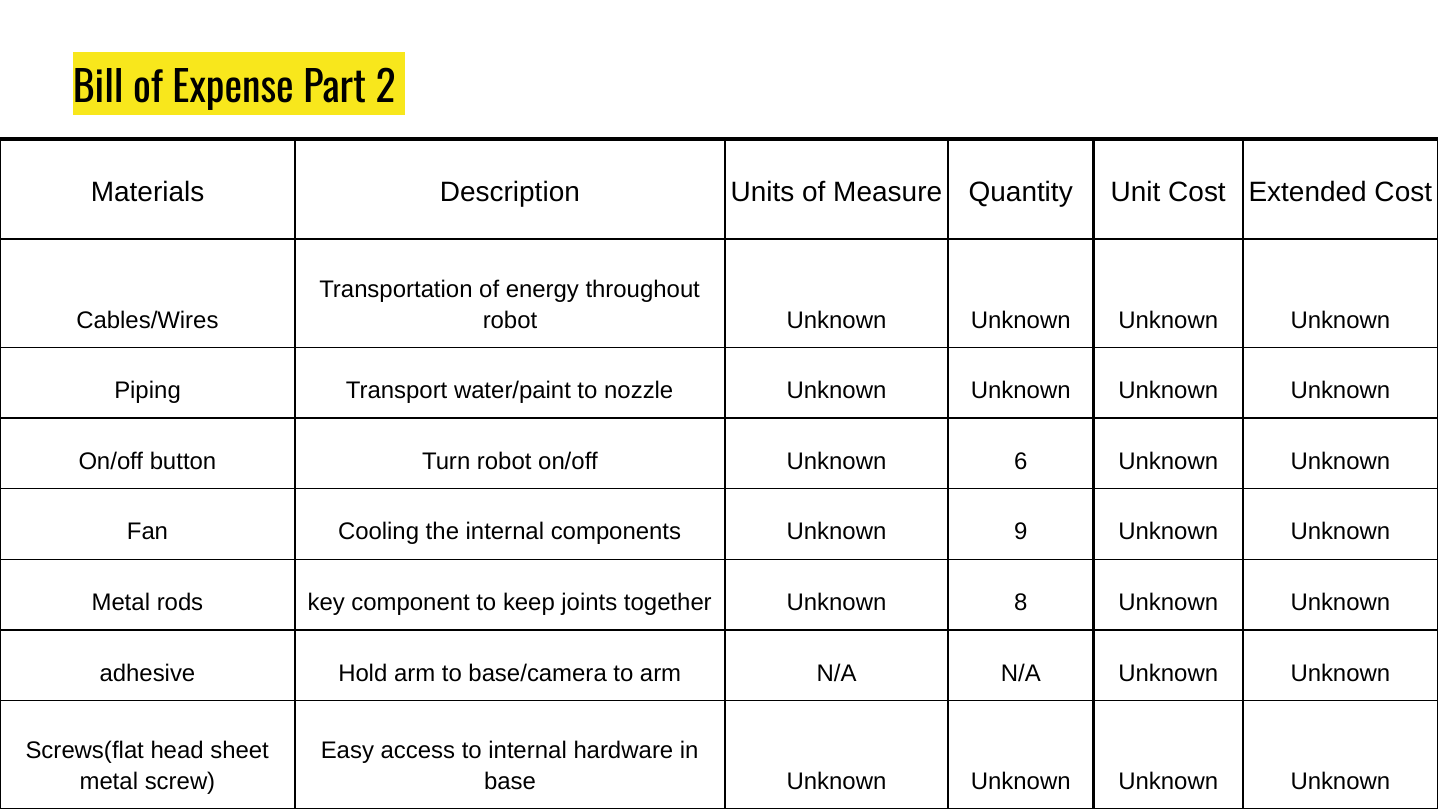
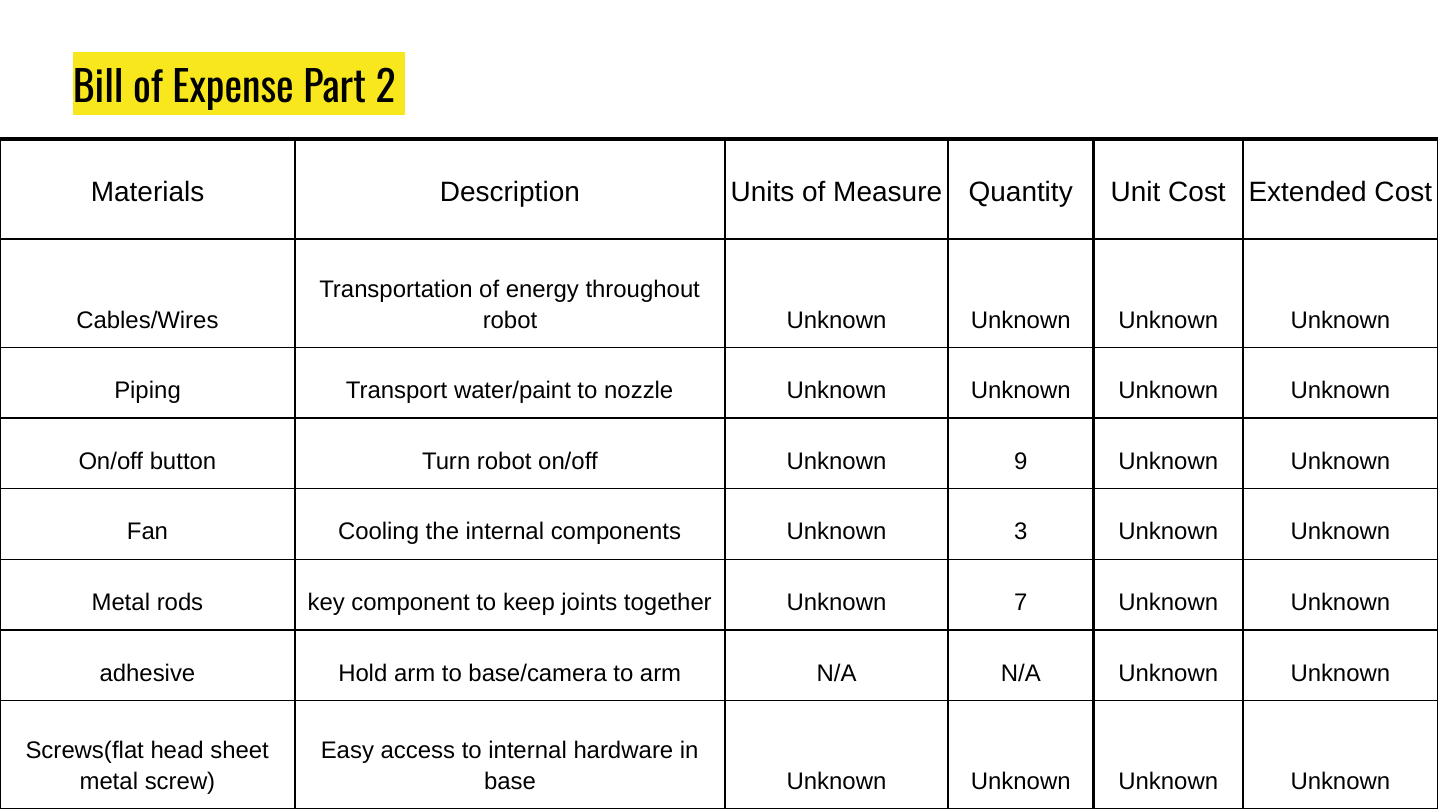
6: 6 -> 9
9: 9 -> 3
8: 8 -> 7
